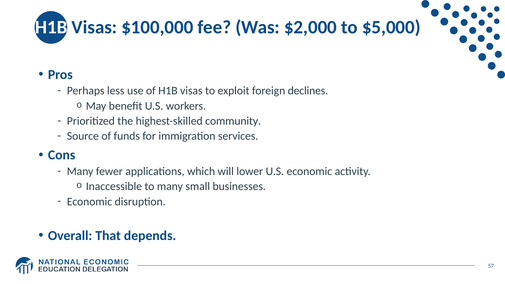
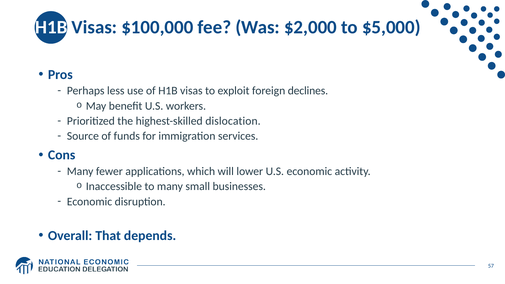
community: community -> dislocation
